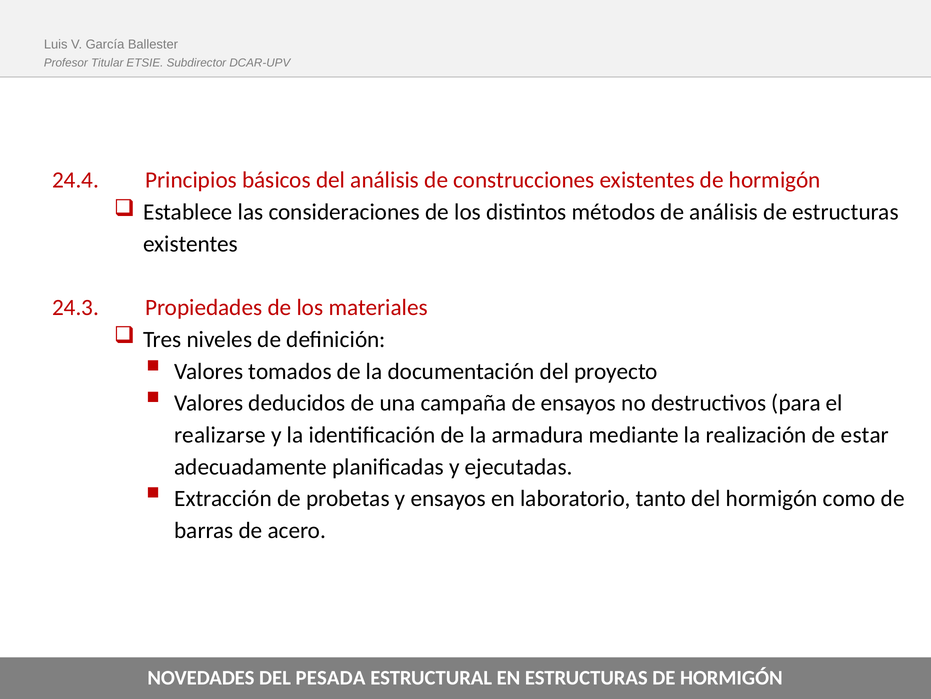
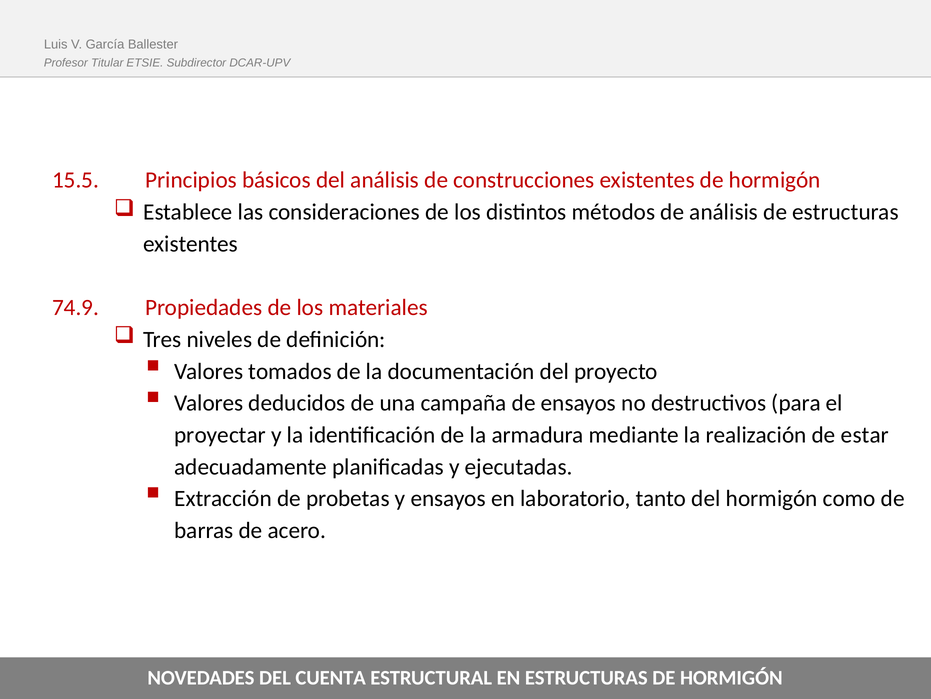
24.4: 24.4 -> 15.5
24.3: 24.3 -> 74.9
realizarse: realizarse -> proyectar
PESADA: PESADA -> CUENTA
